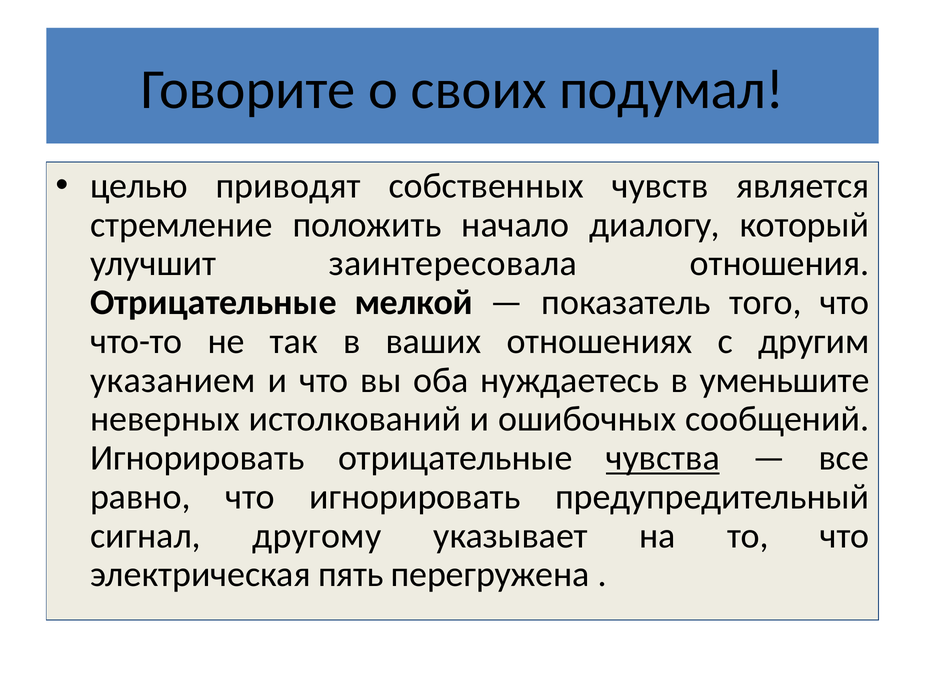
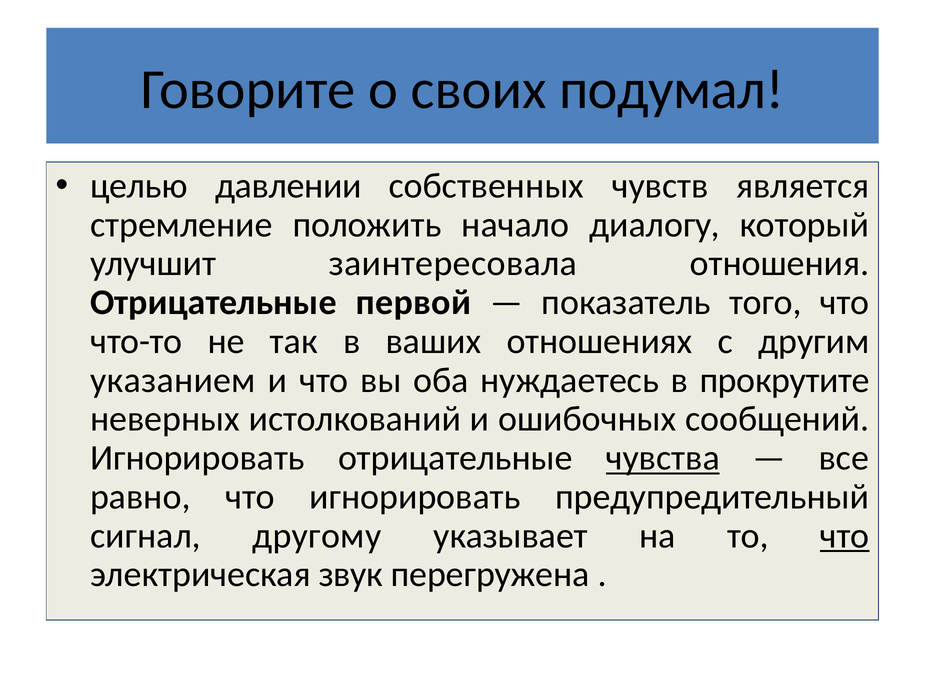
приводят: приводят -> давлении
мелкой: мелкой -> первой
уменьшите: уменьшите -> прокрутите
что at (845, 535) underline: none -> present
пять: пять -> звук
